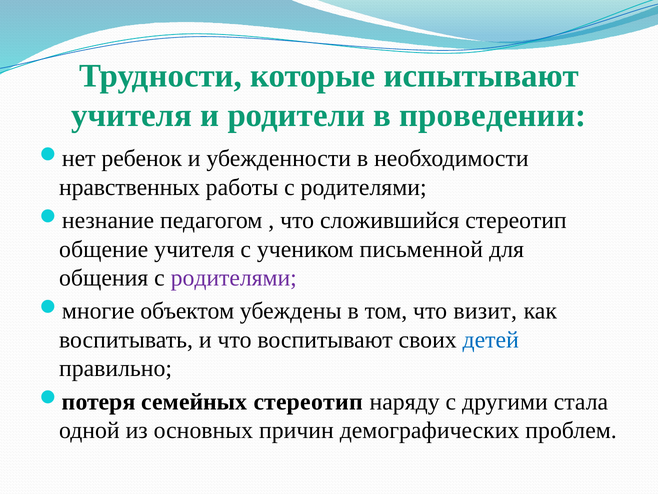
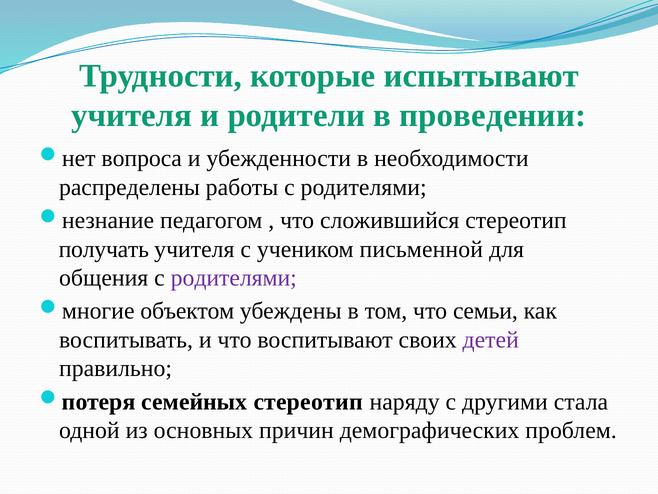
ребенок: ребенок -> вопроса
нравственных: нравственных -> распределены
общение: общение -> получать
визит: визит -> семьи
детей colour: blue -> purple
